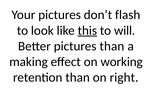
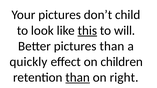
flash: flash -> child
making: making -> quickly
working: working -> children
than at (78, 78) underline: none -> present
